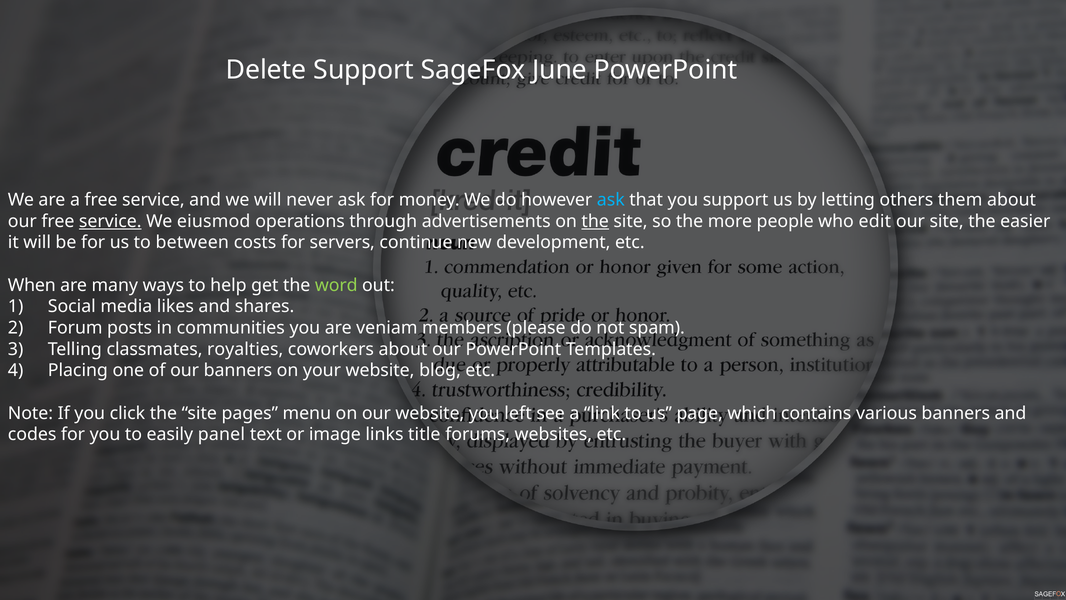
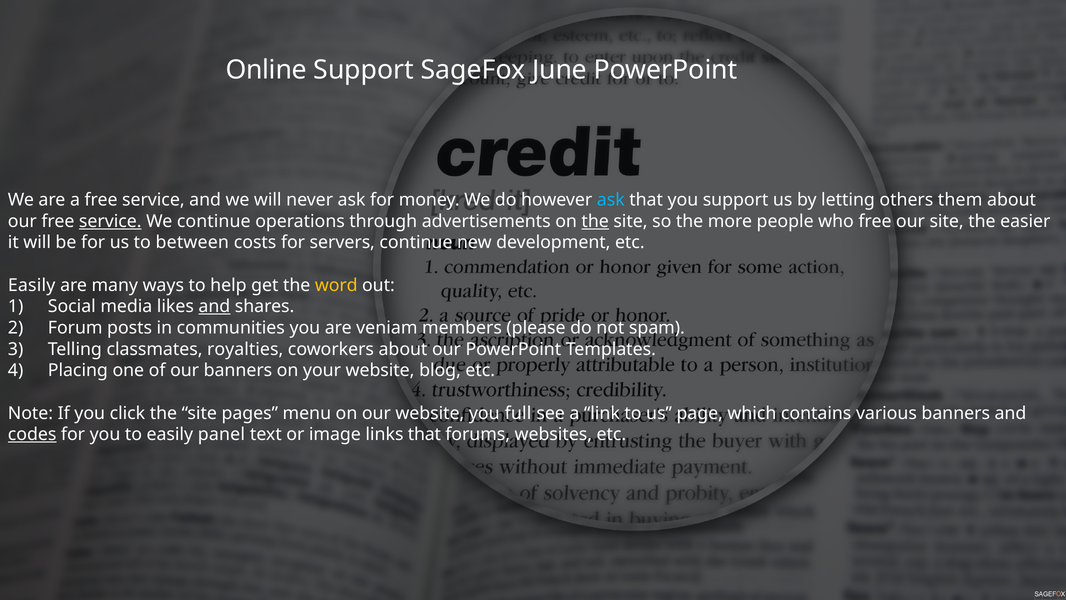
Delete: Delete -> Online
We eiusmod: eiusmod -> continue
who edit: edit -> free
When at (32, 285): When -> Easily
word colour: light green -> yellow
and at (214, 306) underline: none -> present
left: left -> full
codes underline: none -> present
links title: title -> that
